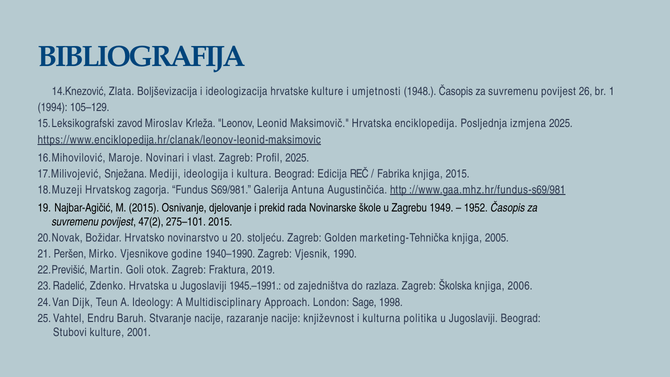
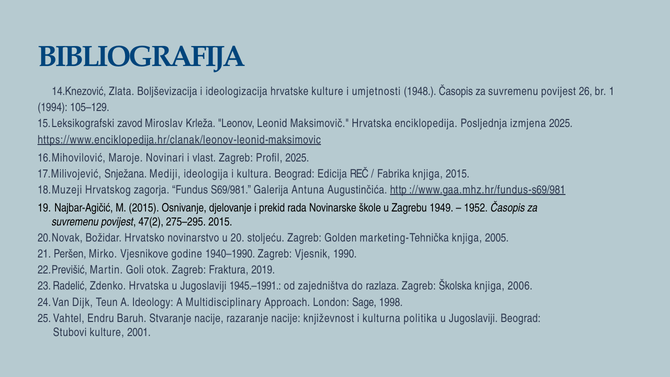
275–101: 275–101 -> 275–295
